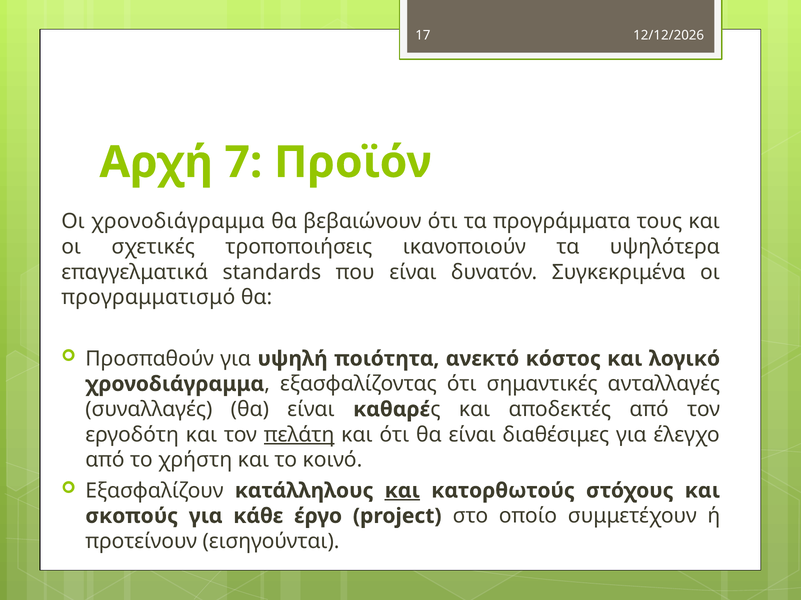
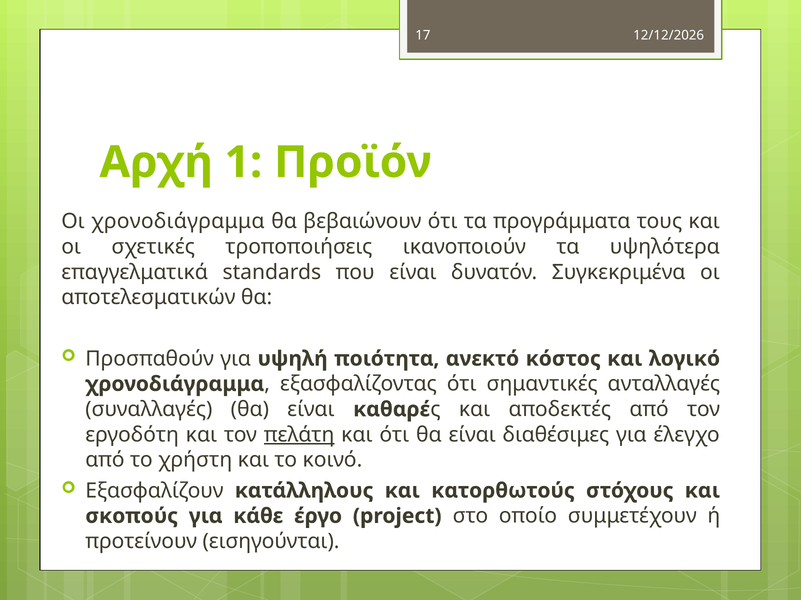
7: 7 -> 1
προγραμματισμό: προγραμματισμό -> αποτελεσματικών
και at (402, 491) underline: present -> none
